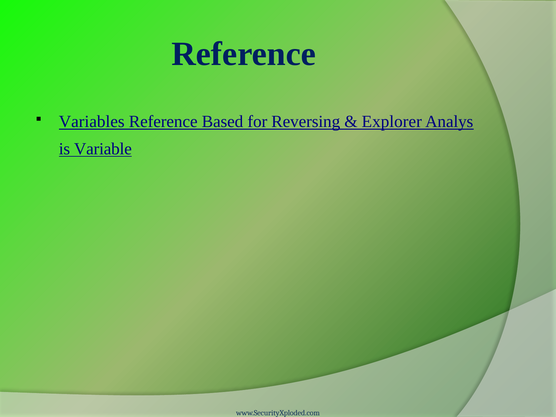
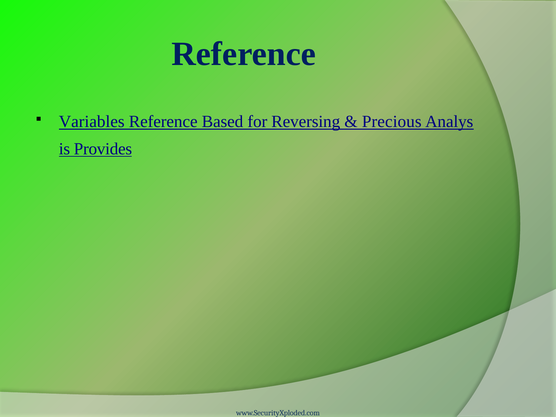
Explorer: Explorer -> Precious
Variable: Variable -> Provides
